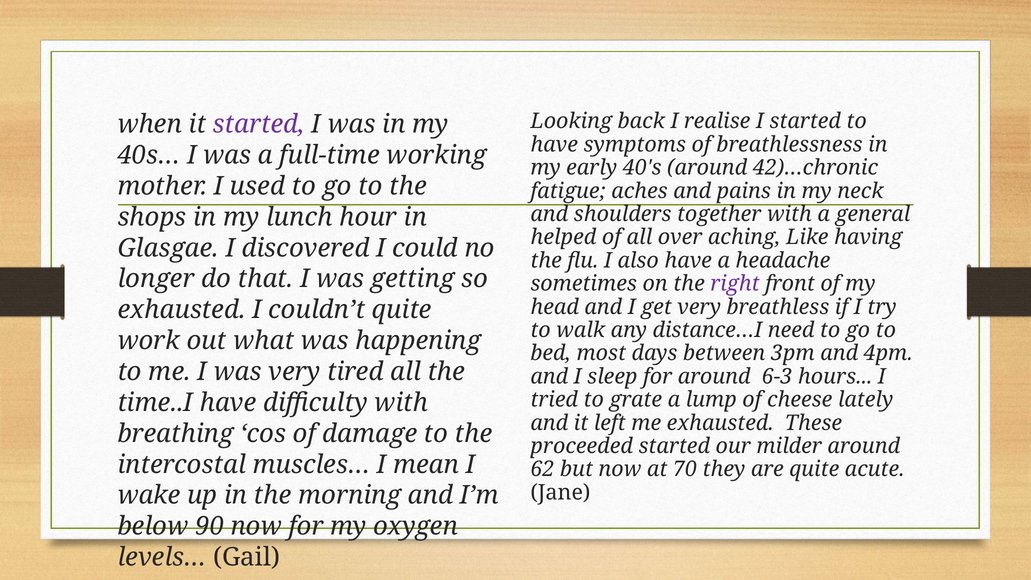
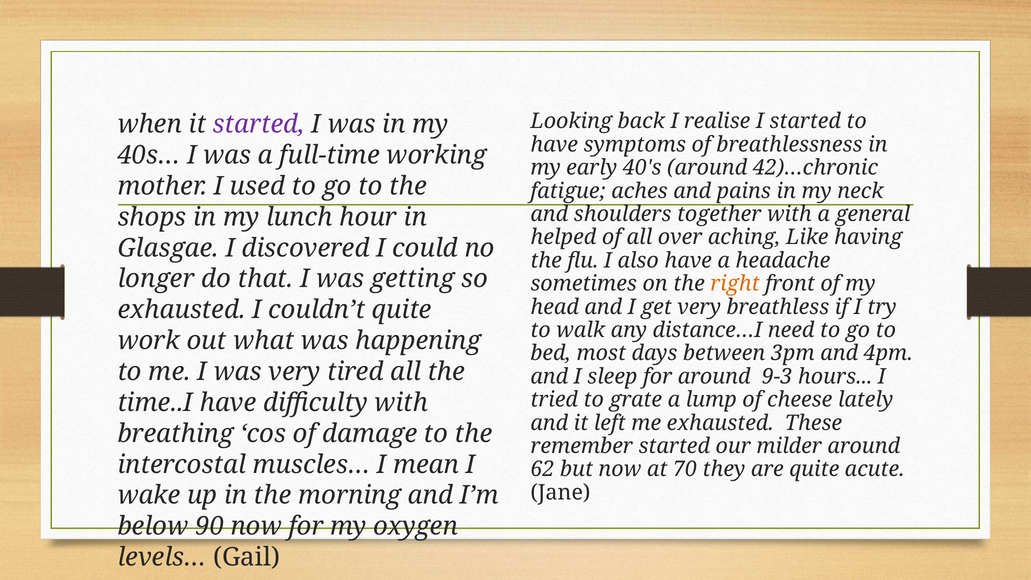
right colour: purple -> orange
6-3: 6-3 -> 9-3
proceeded: proceeded -> remember
